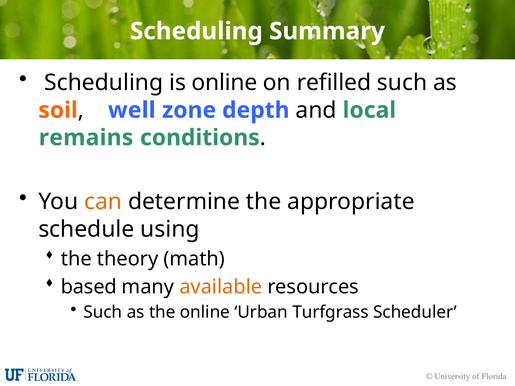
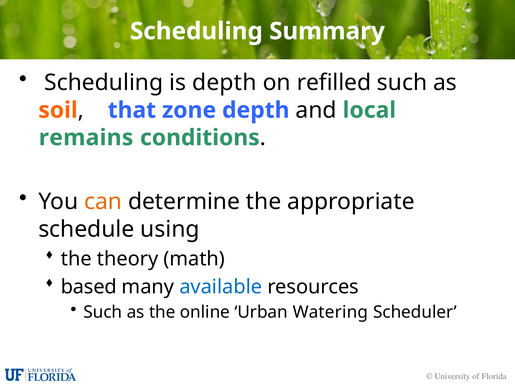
is online: online -> depth
well: well -> that
available colour: orange -> blue
Turfgrass: Turfgrass -> Watering
